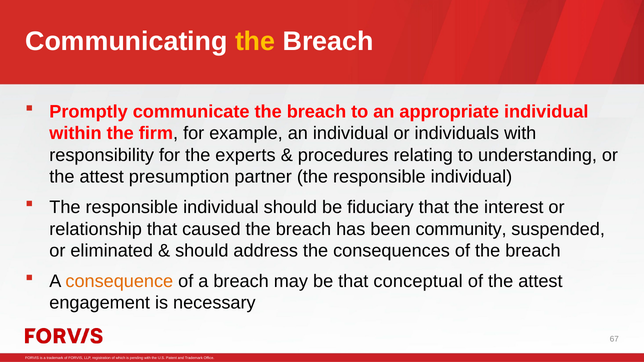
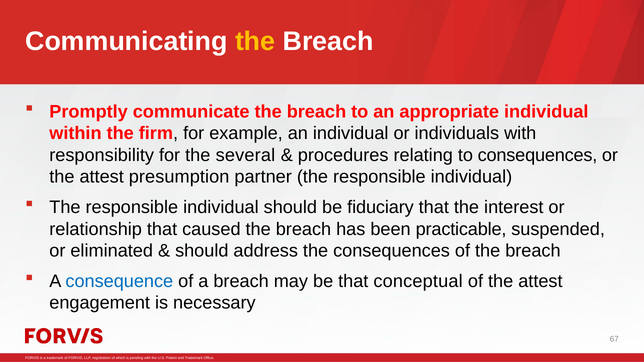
experts: experts -> several
to understanding: understanding -> consequences
community: community -> practicable
consequence colour: orange -> blue
